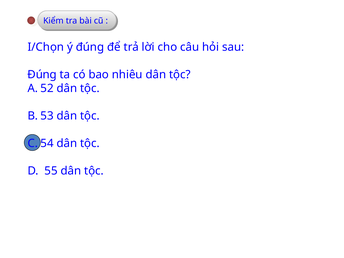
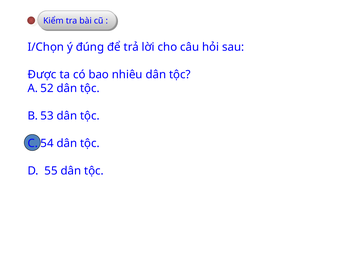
Đúng at (42, 75): Đúng -> Được
